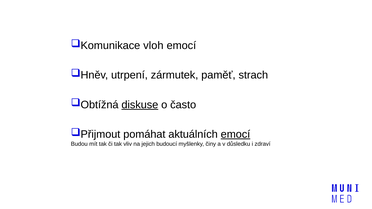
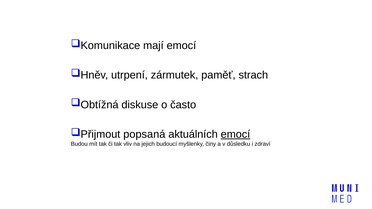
vloh: vloh -> mají
diskuse underline: present -> none
pomáhat: pomáhat -> popsaná
